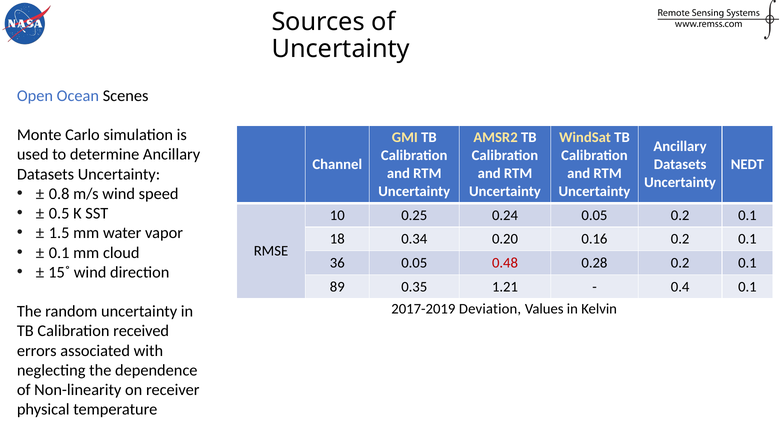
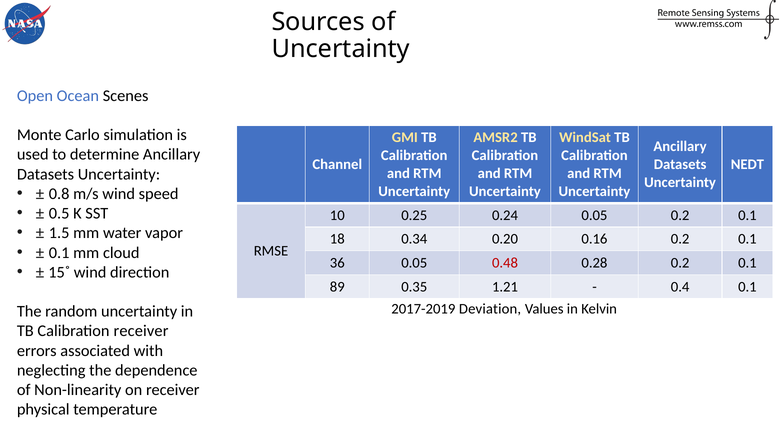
Calibration received: received -> receiver
